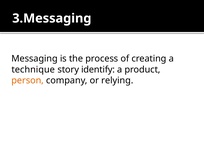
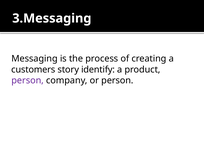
technique: technique -> customers
person at (28, 80) colour: orange -> purple
or relying: relying -> person
